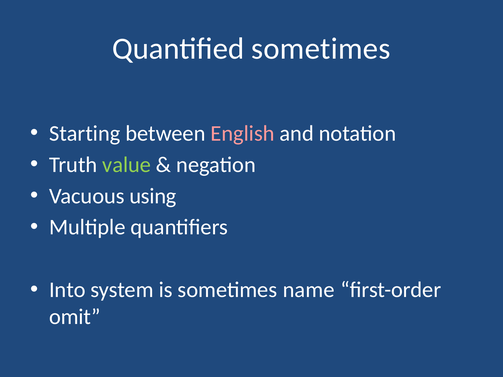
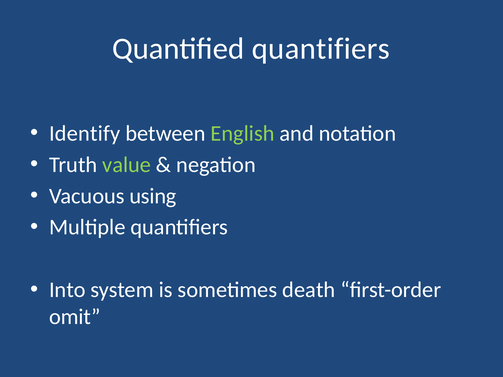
Quantified sometimes: sometimes -> quantifiers
Starting: Starting -> Identify
English colour: pink -> light green
name: name -> death
